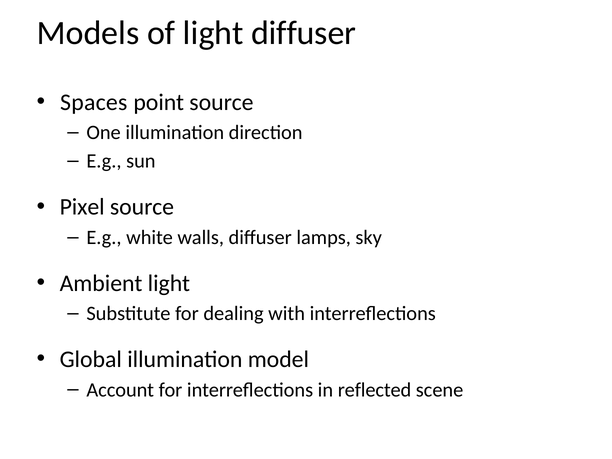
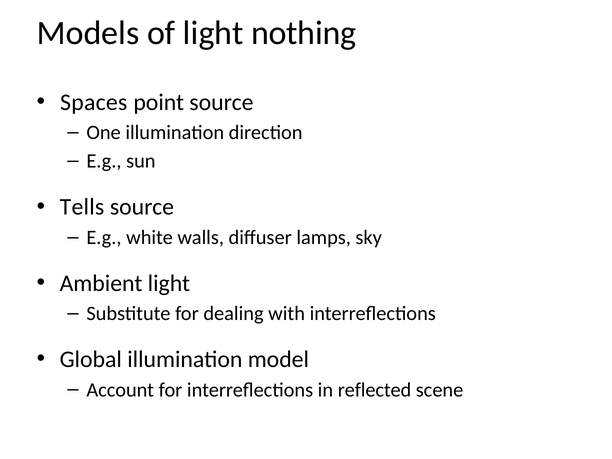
light diffuser: diffuser -> nothing
Pixel: Pixel -> Tells
